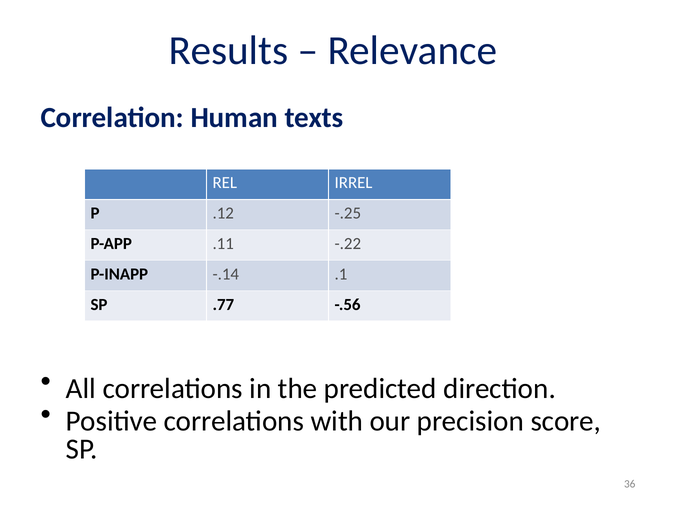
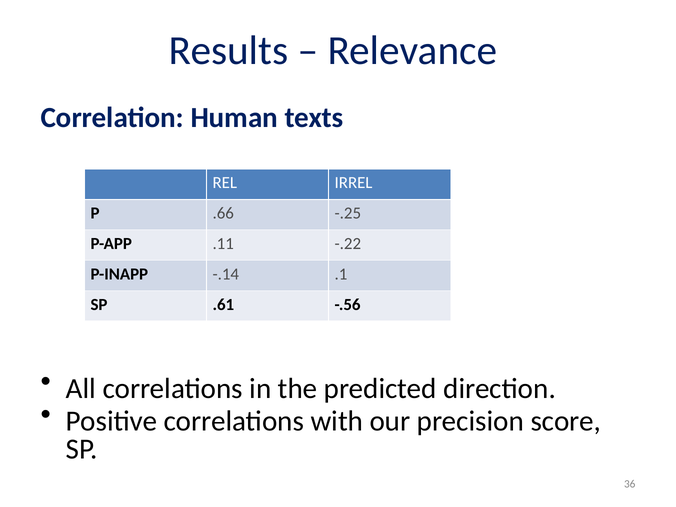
.12: .12 -> .66
.77: .77 -> .61
